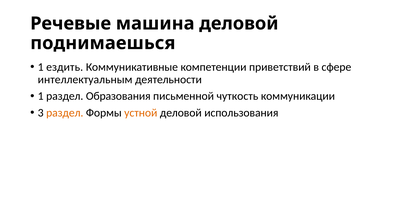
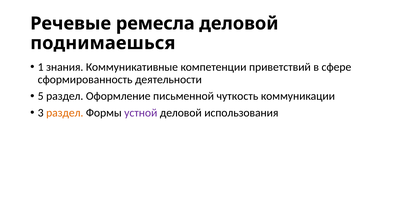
машина: машина -> ремесла
ездить: ездить -> знания
интеллектуальным: интеллектуальным -> сформированность
1 at (41, 96): 1 -> 5
Образования: Образования -> Оформление
устной colour: orange -> purple
